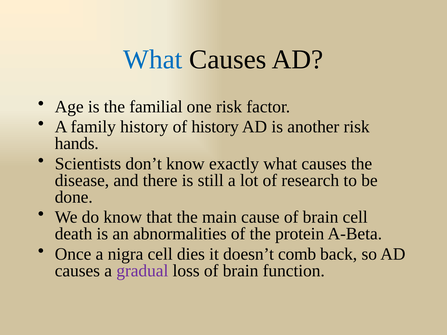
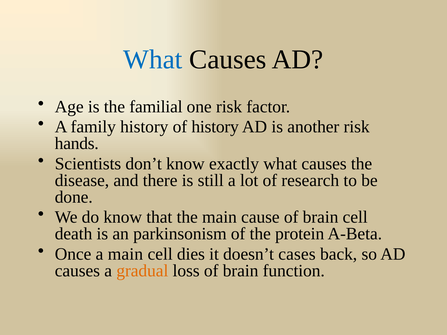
abnormalities: abnormalities -> parkinsonism
a nigra: nigra -> main
comb: comb -> cases
gradual colour: purple -> orange
